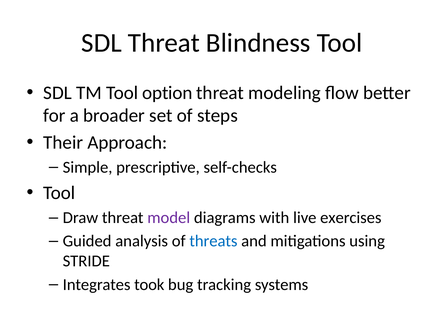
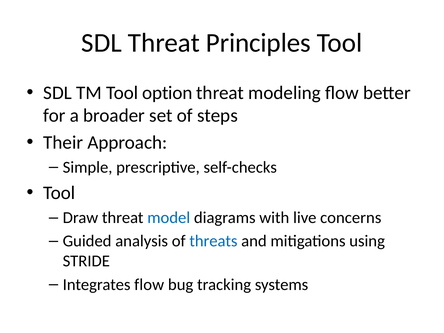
Blindness: Blindness -> Principles
model colour: purple -> blue
exercises: exercises -> concerns
Integrates took: took -> flow
